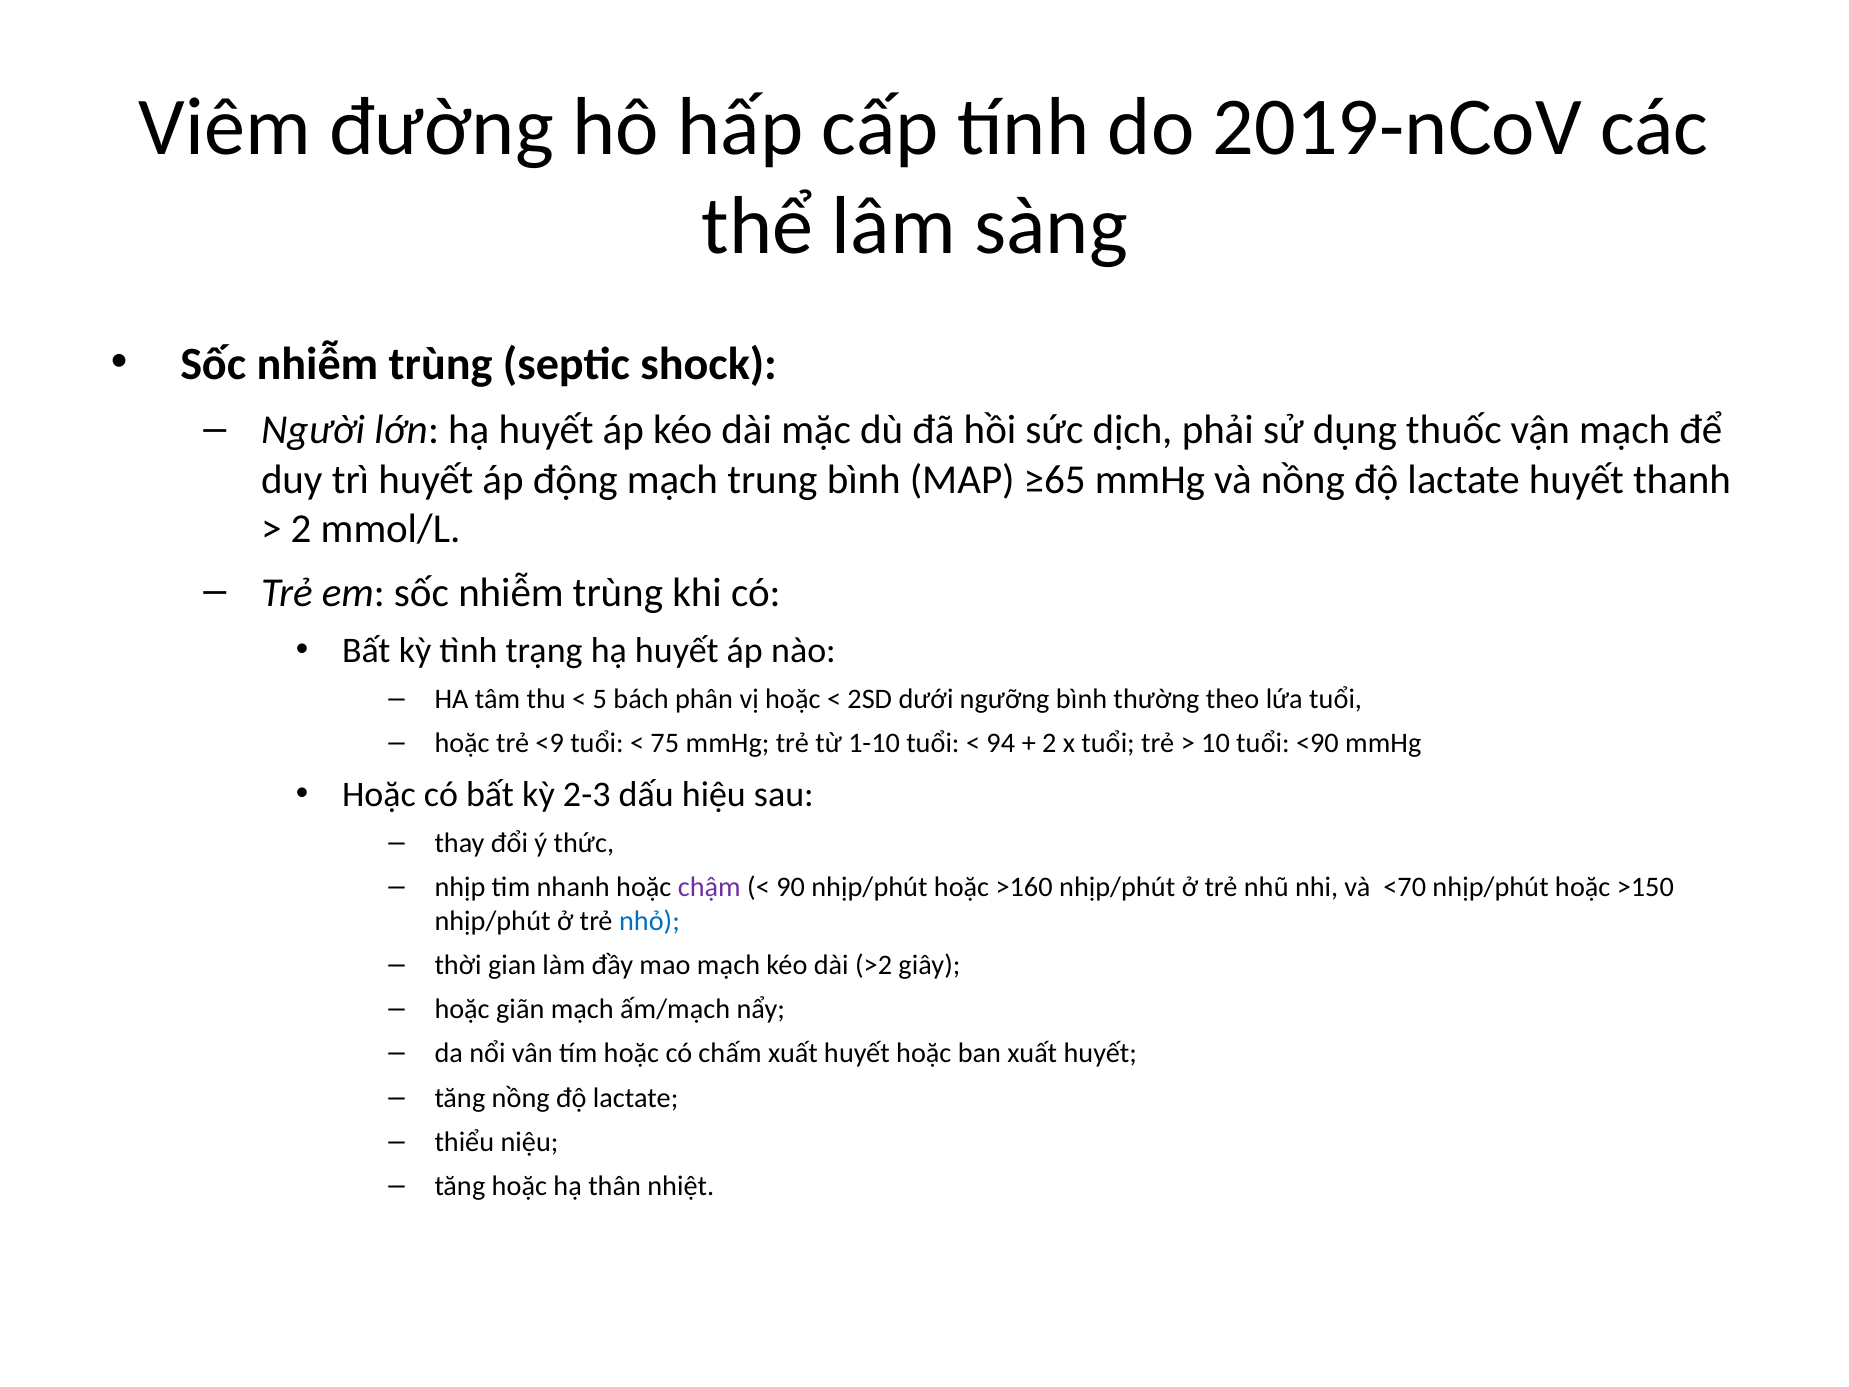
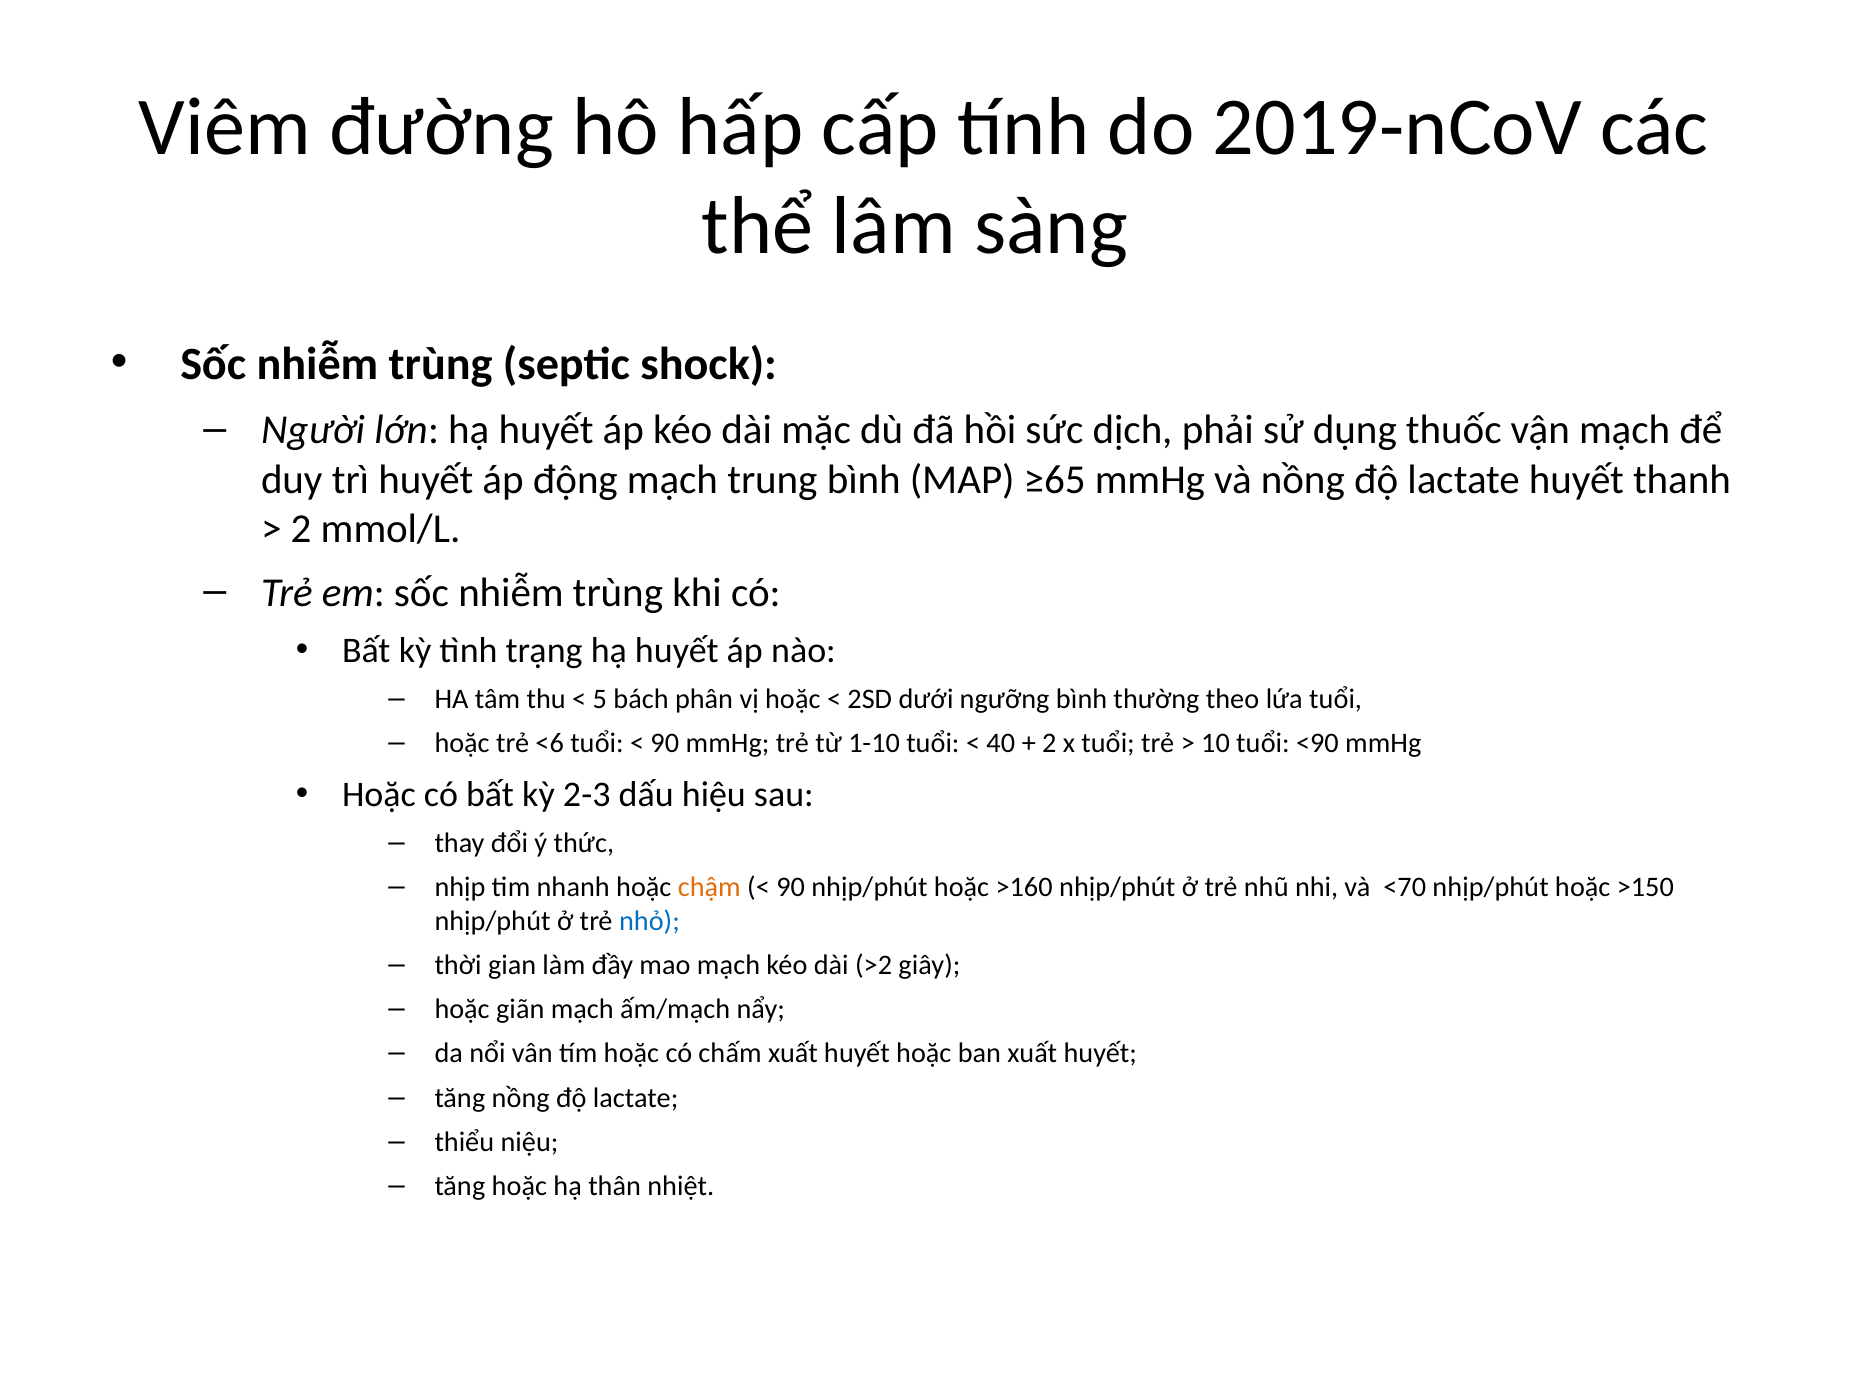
<9: <9 -> <6
75 at (665, 743): 75 -> 90
94: 94 -> 40
chậm colour: purple -> orange
